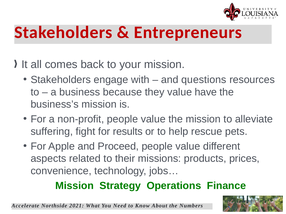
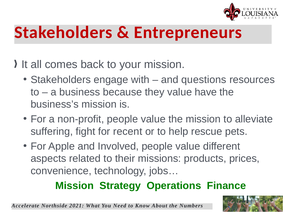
results: results -> recent
Proceed: Proceed -> Involved
